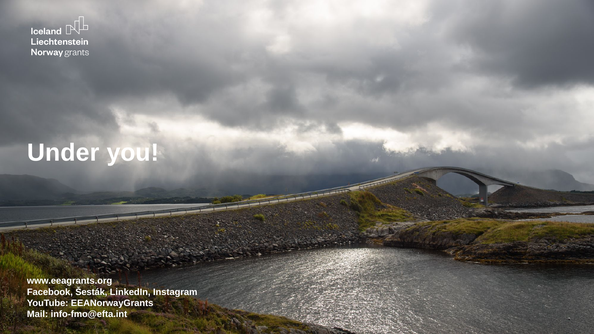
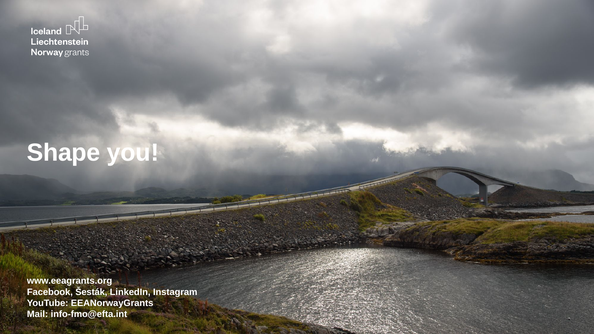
Under: Under -> Shape
